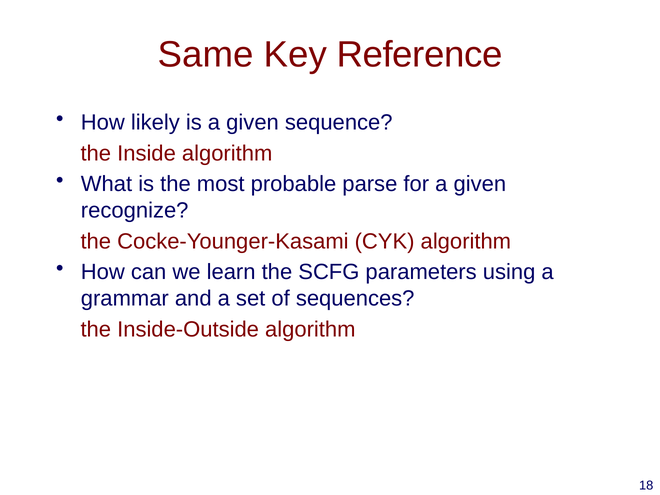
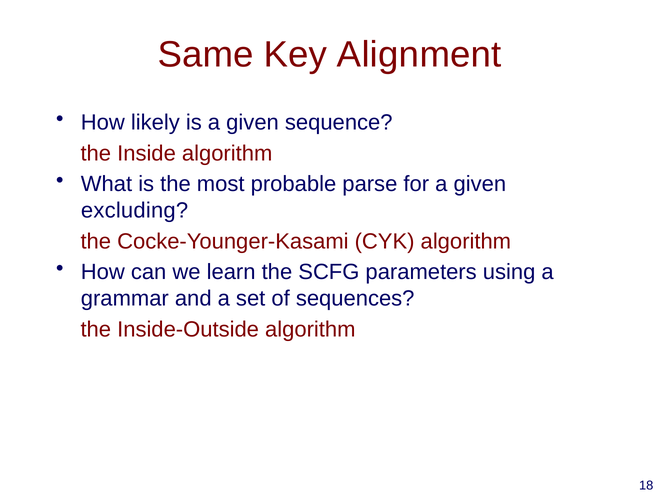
Reference: Reference -> Alignment
recognize: recognize -> excluding
